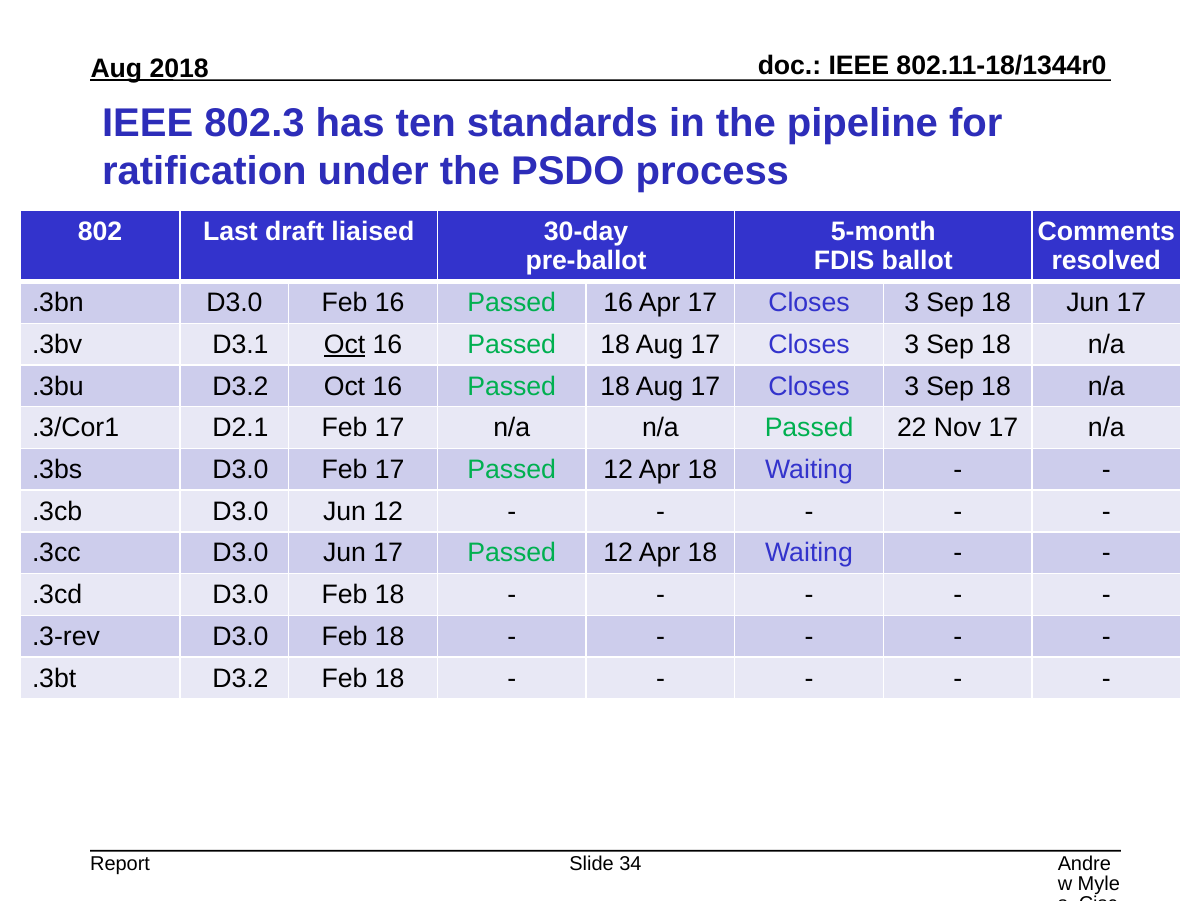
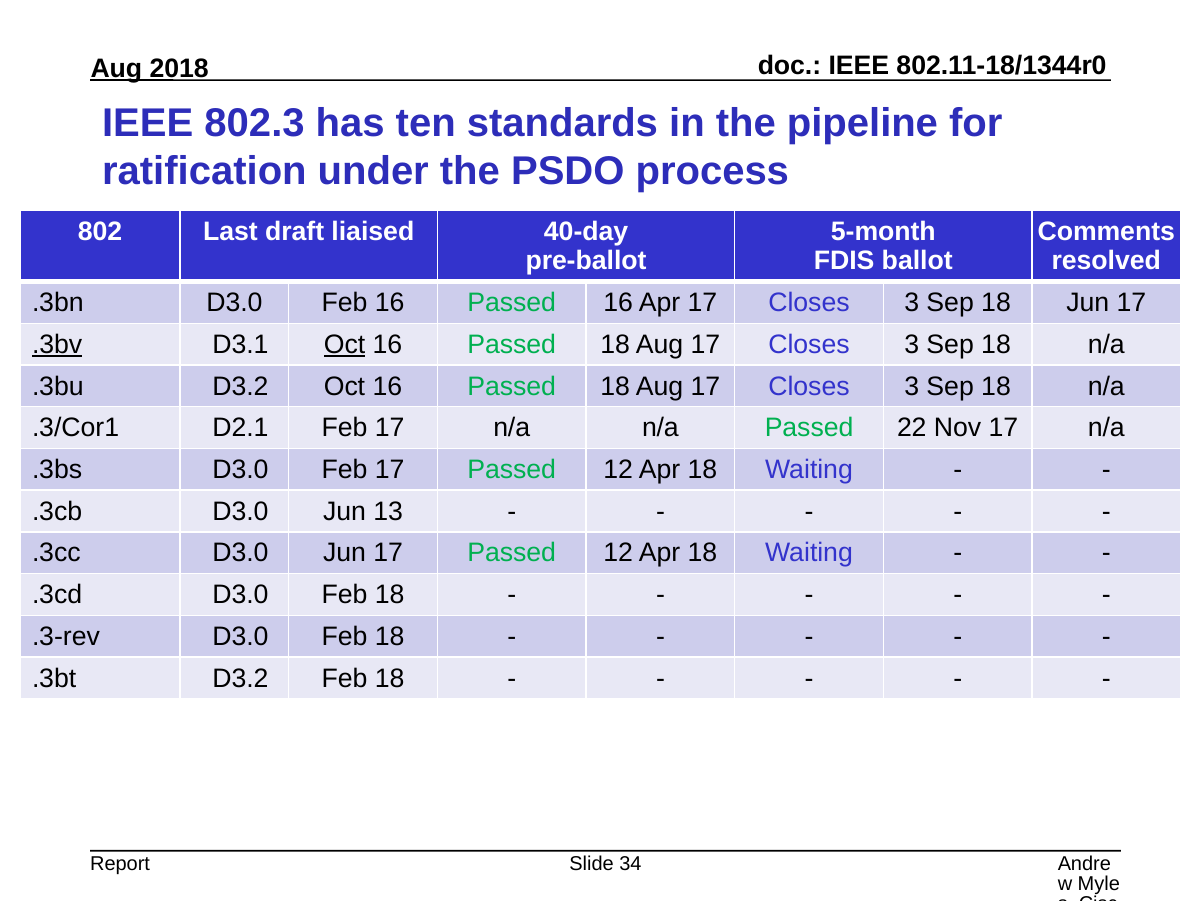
30-day: 30-day -> 40-day
.3bv underline: none -> present
Jun 12: 12 -> 13
